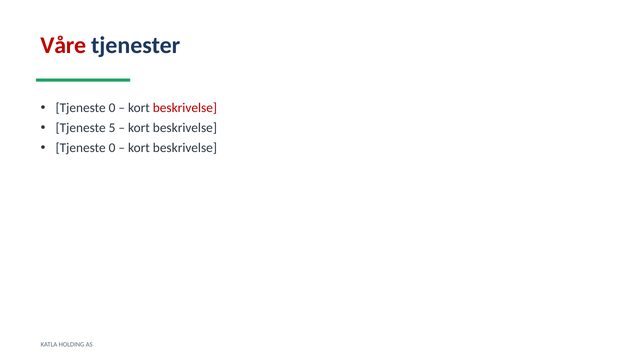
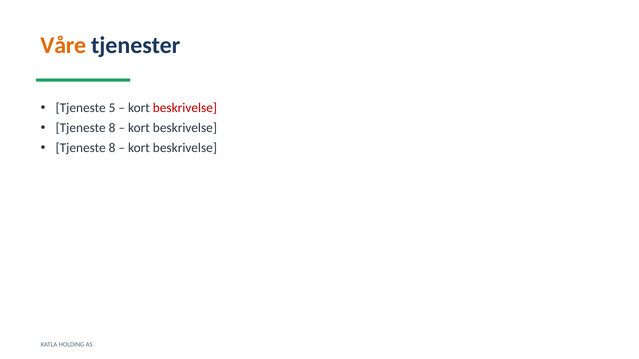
Våre colour: red -> orange
0 at (112, 108): 0 -> 5
5 at (112, 128): 5 -> 8
0 at (112, 148): 0 -> 8
